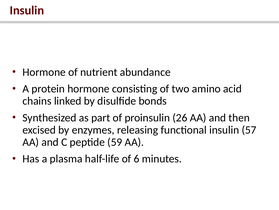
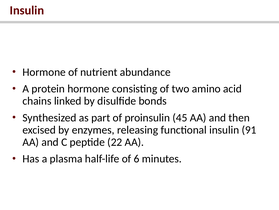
26: 26 -> 45
57: 57 -> 91
59: 59 -> 22
